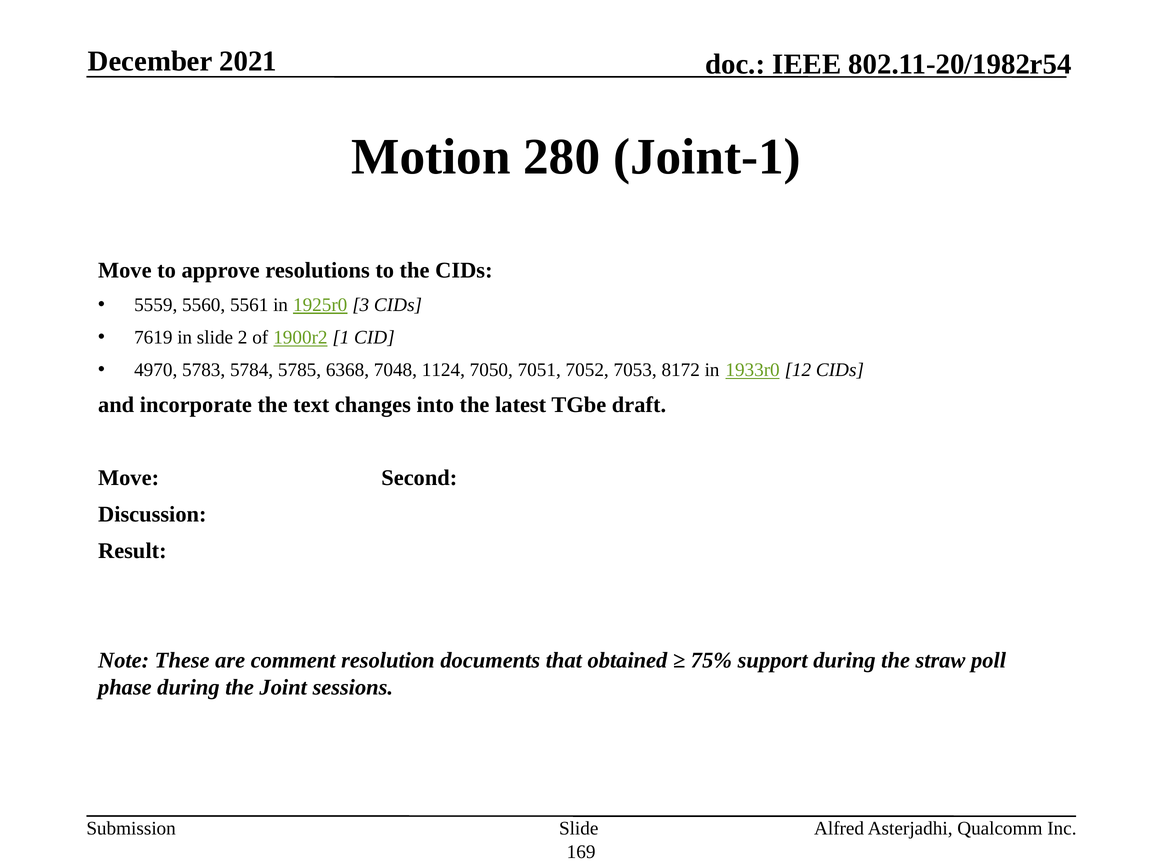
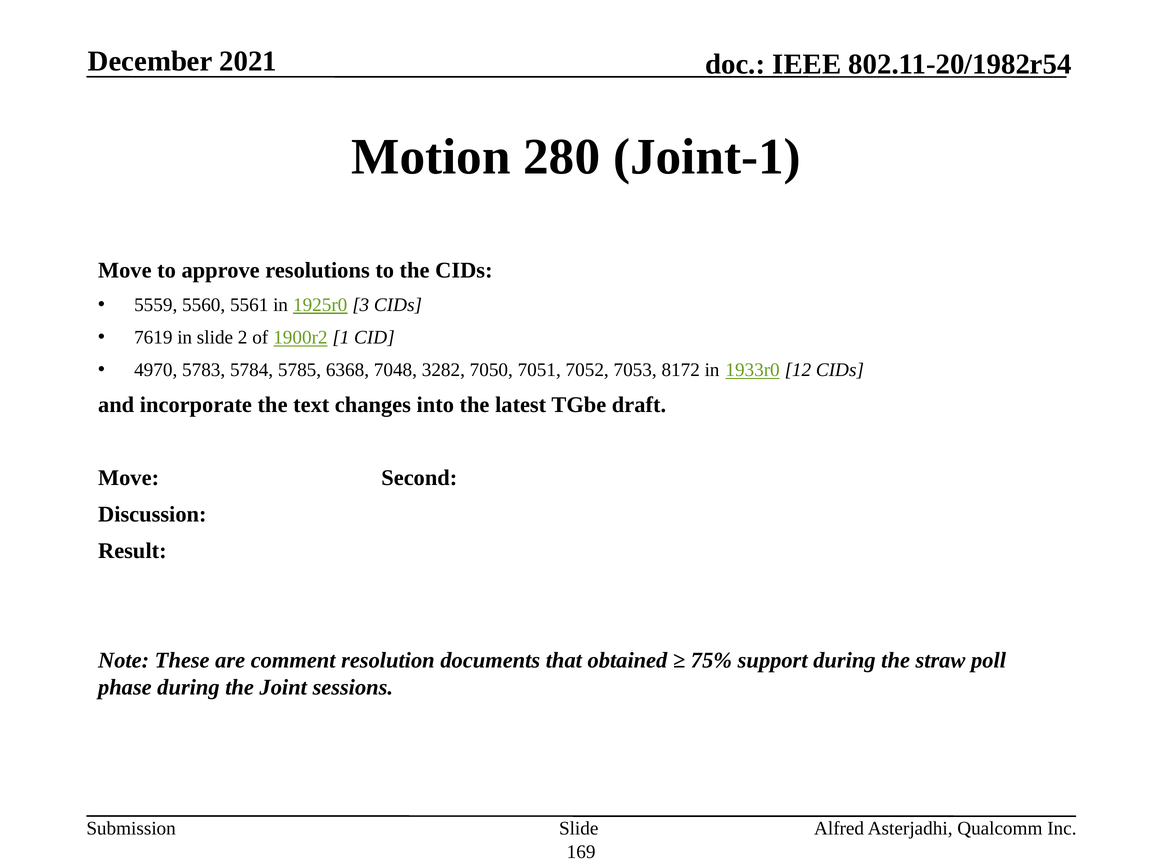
1124: 1124 -> 3282
